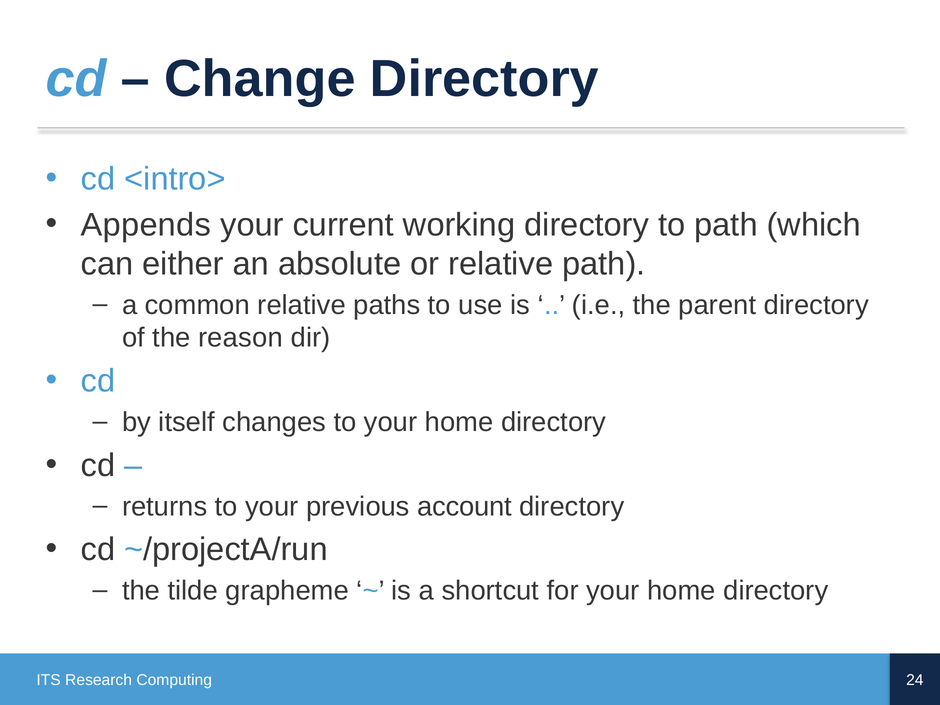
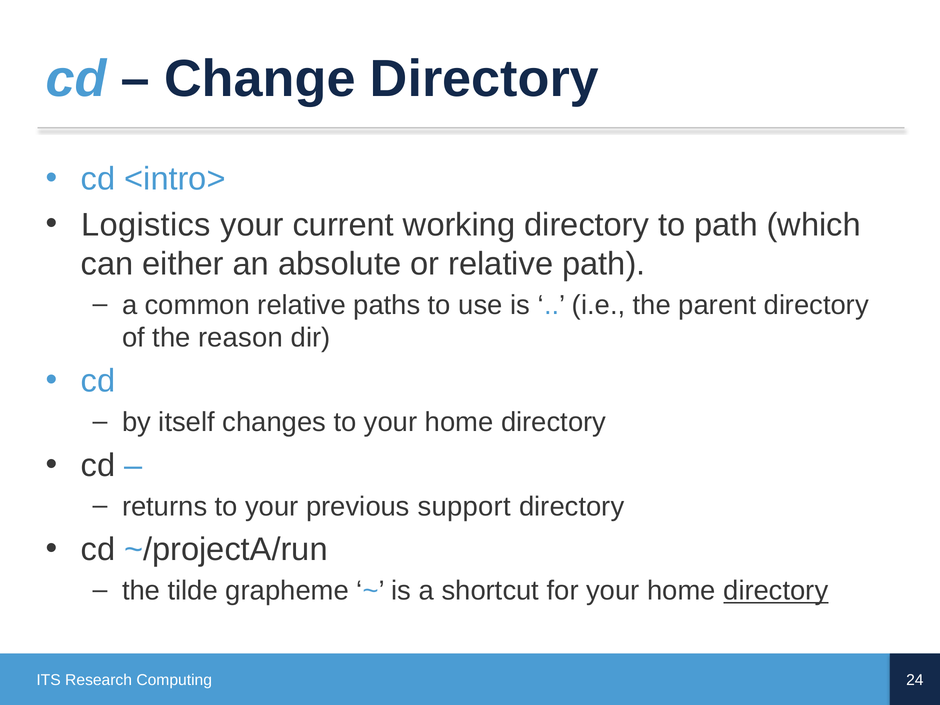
Appends: Appends -> Logistics
account: account -> support
directory at (776, 591) underline: none -> present
